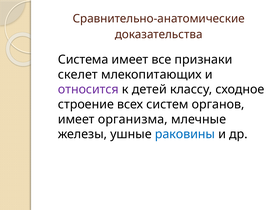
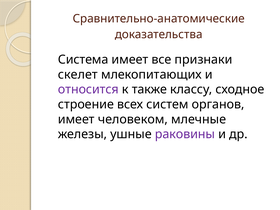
детей: детей -> также
организма: организма -> человеком
раковины colour: blue -> purple
